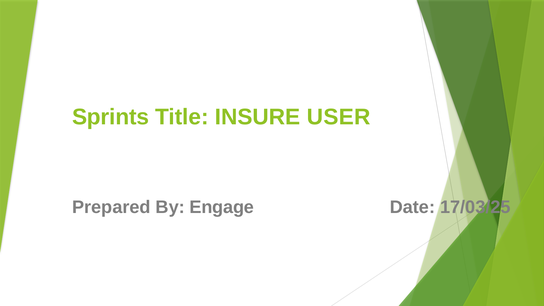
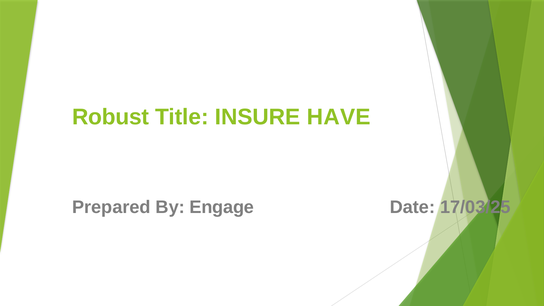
Sprints: Sprints -> Robust
USER: USER -> HAVE
